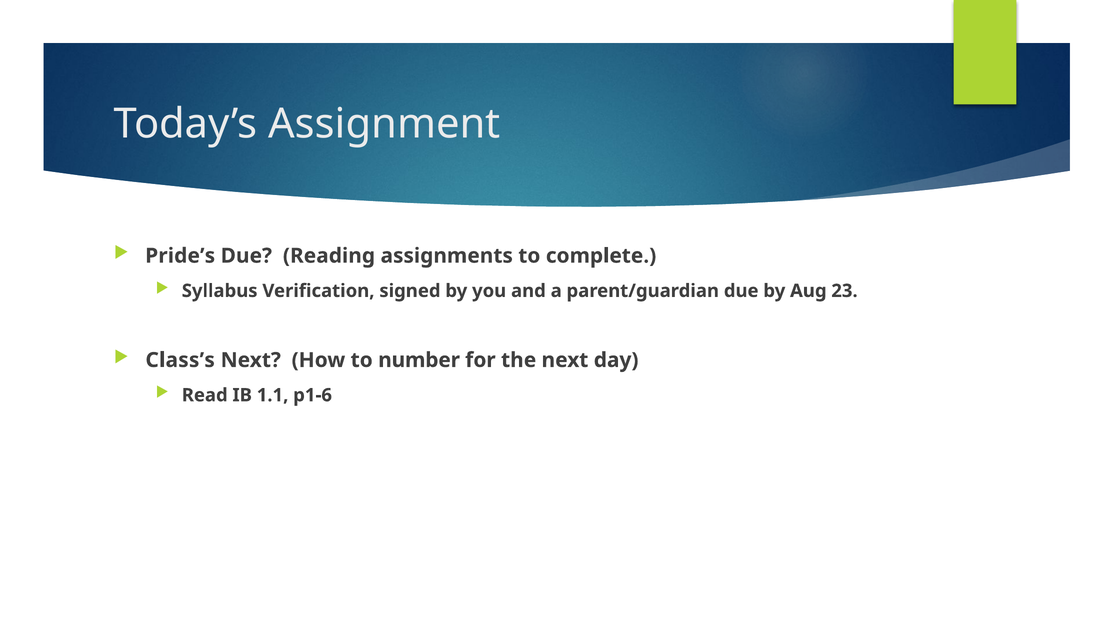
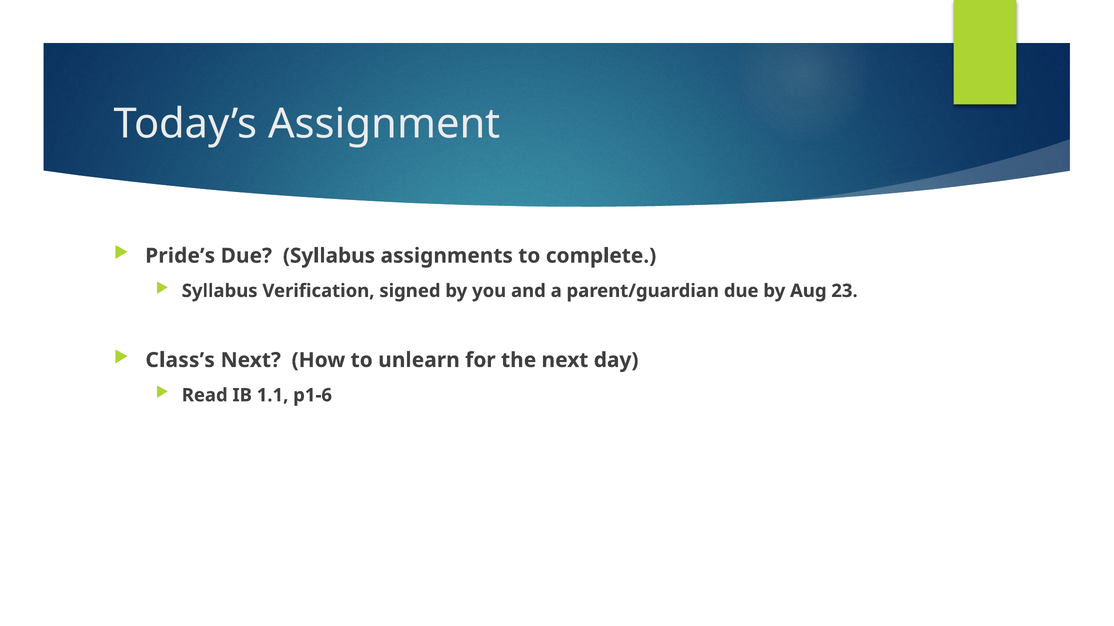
Due Reading: Reading -> Syllabus
number: number -> unlearn
